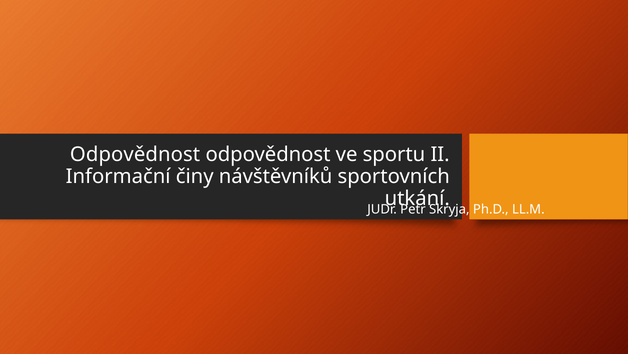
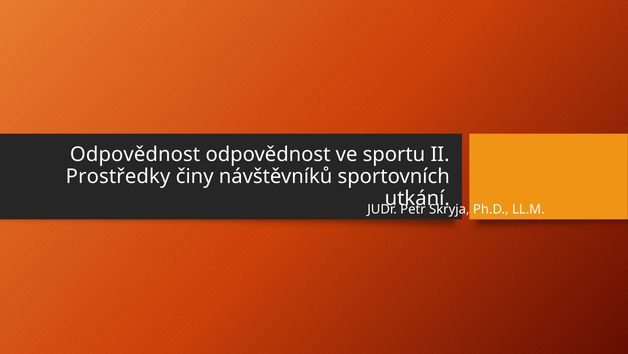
Informační: Informační -> Prostředky
